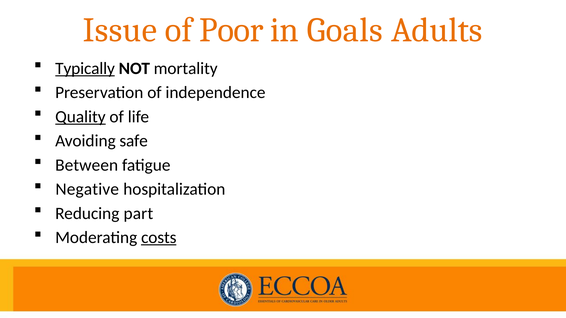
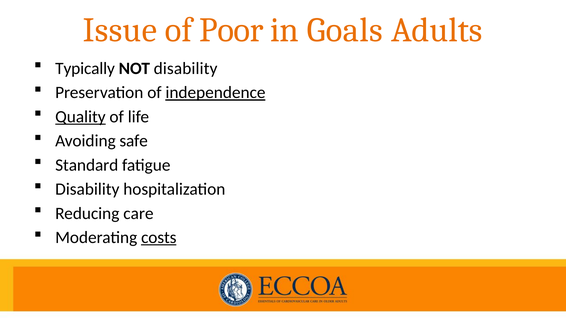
Typically underline: present -> none
NOT mortality: mortality -> disability
independence underline: none -> present
Between: Between -> Standard
Negative at (87, 189): Negative -> Disability
part: part -> care
